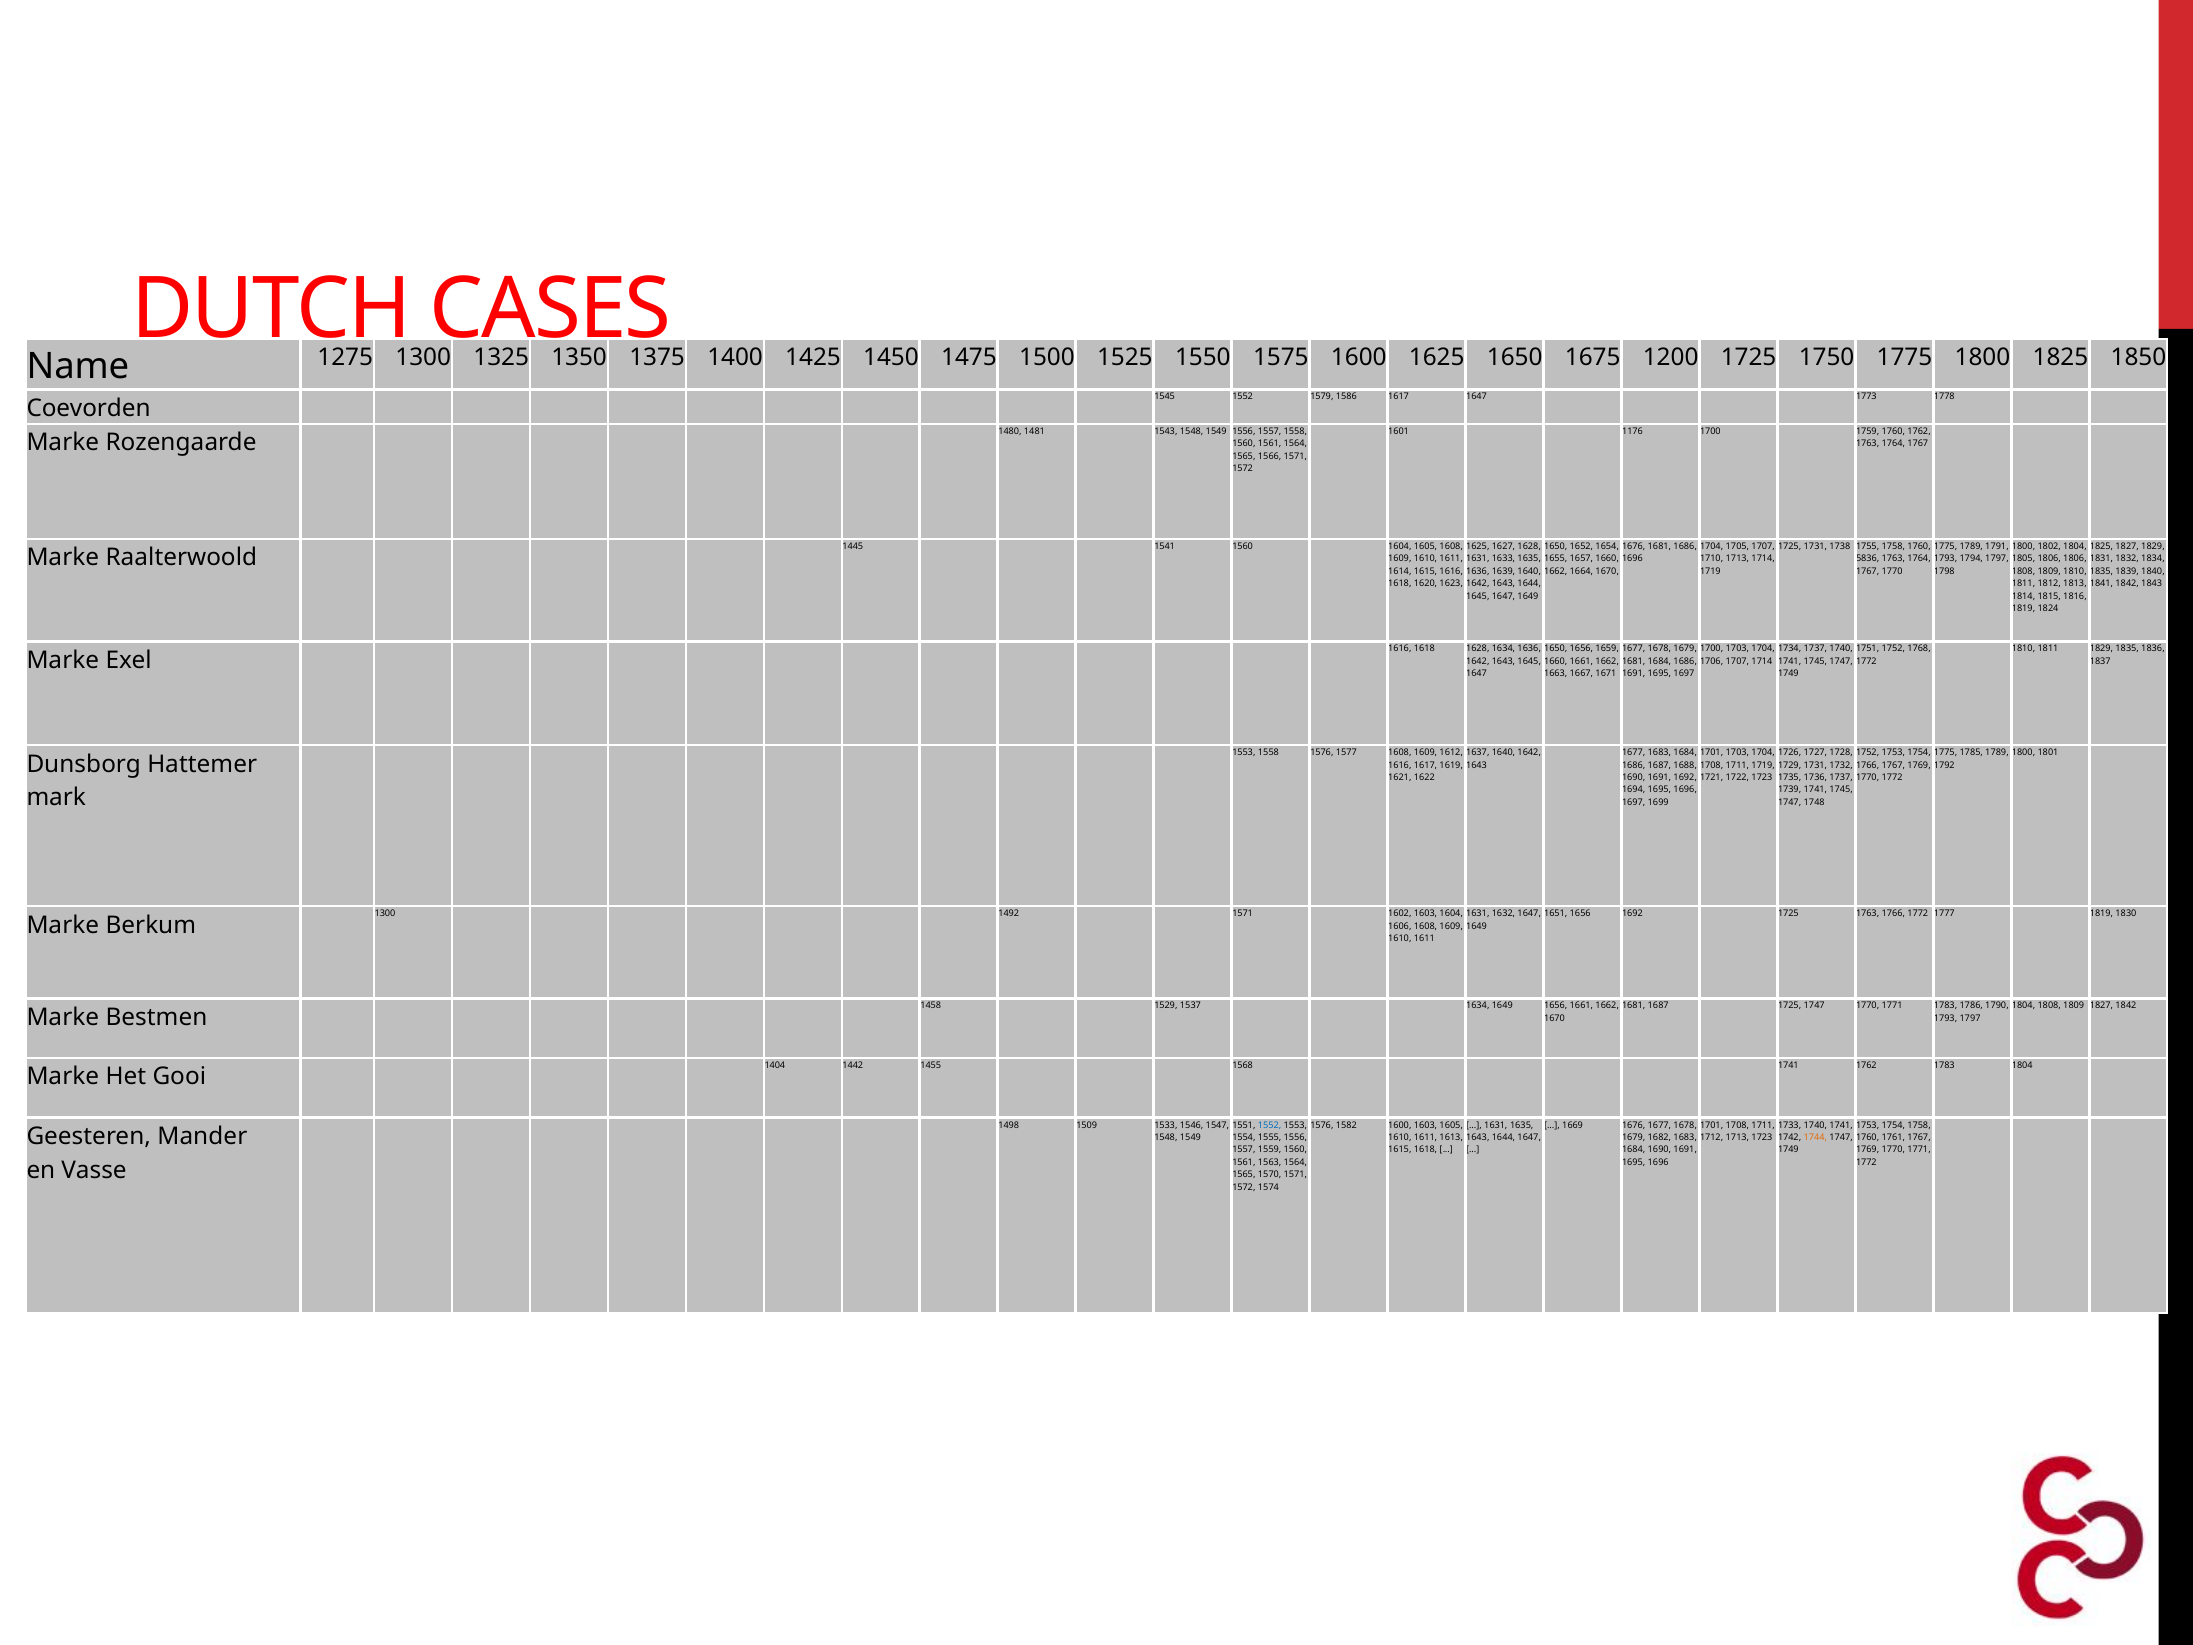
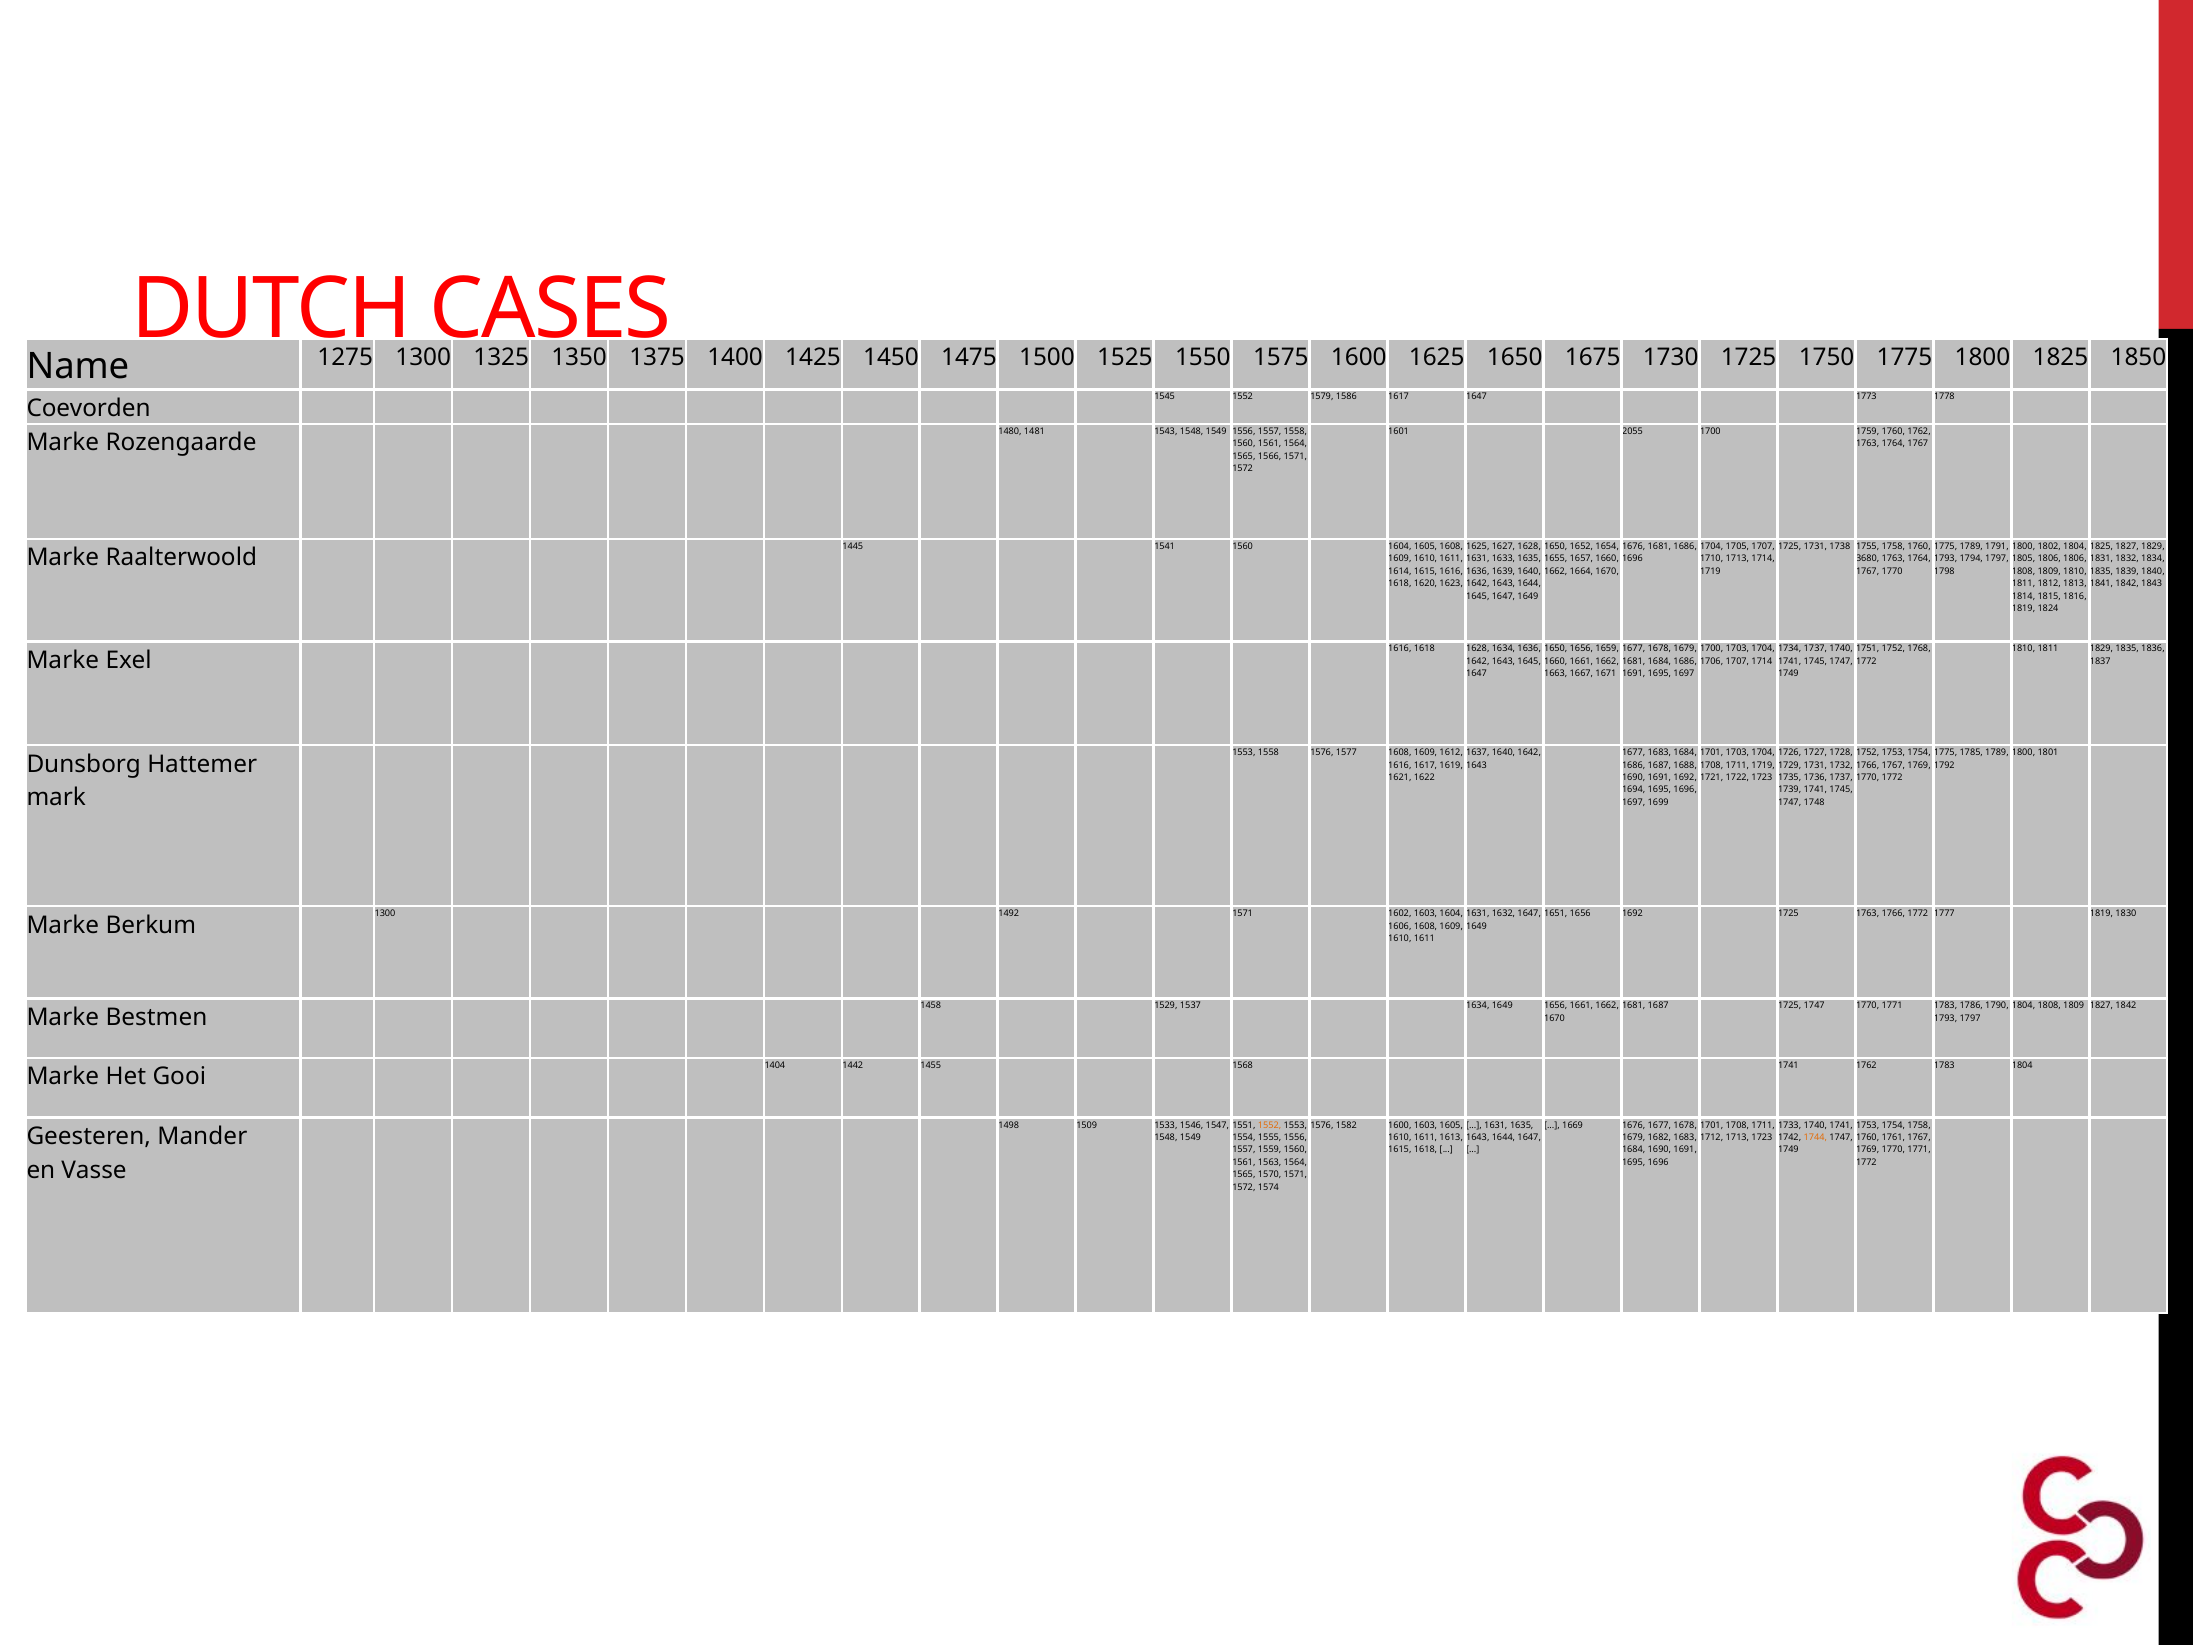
1200: 1200 -> 1730
1176: 1176 -> 2055
5836: 5836 -> 3680
1552 at (1270, 1125) colour: blue -> orange
